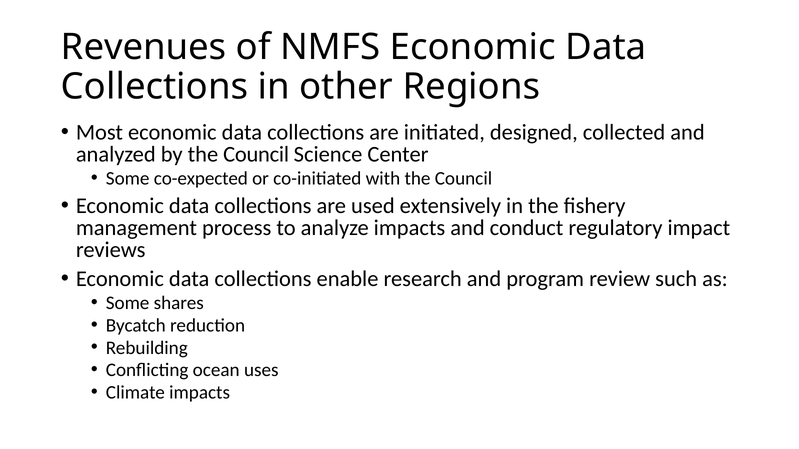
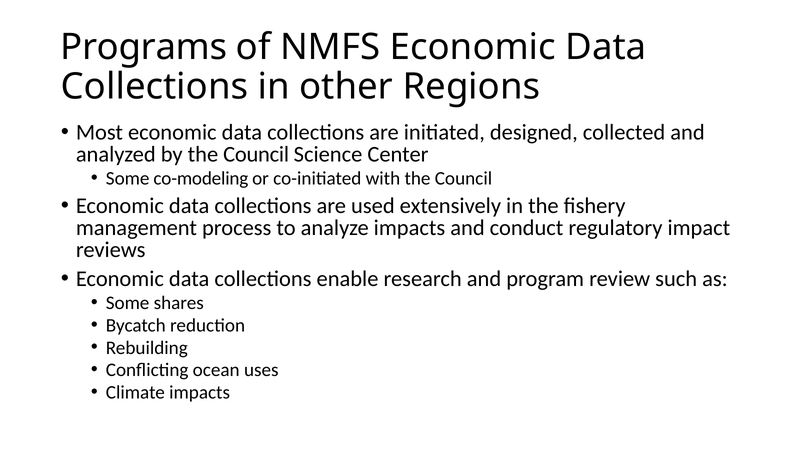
Revenues: Revenues -> Programs
co-expected: co-expected -> co-modeling
